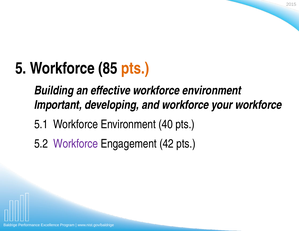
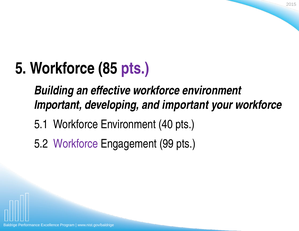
pts at (135, 68) colour: orange -> purple
and workforce: workforce -> important
42: 42 -> 99
